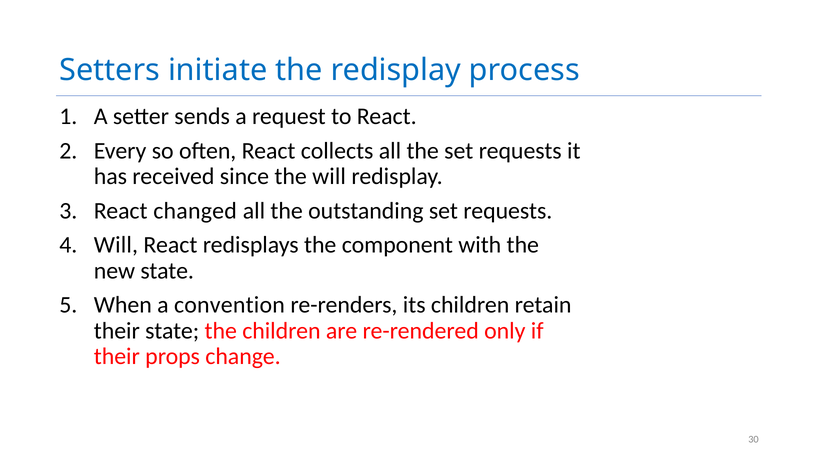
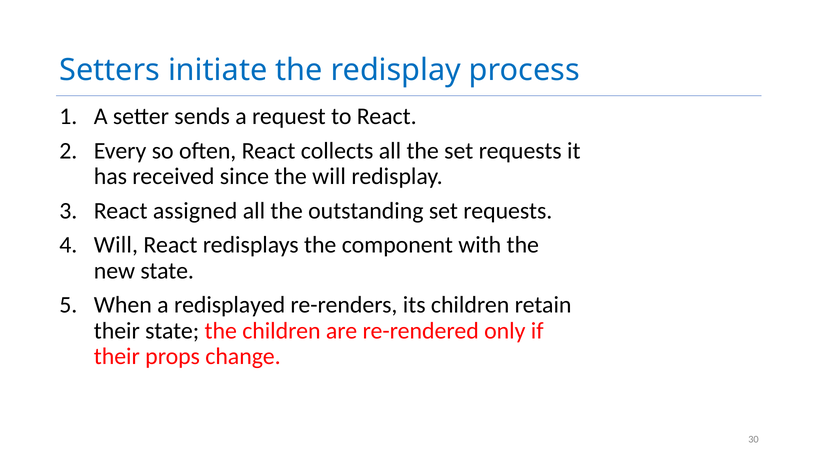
changed: changed -> assigned
convention: convention -> redisplayed
